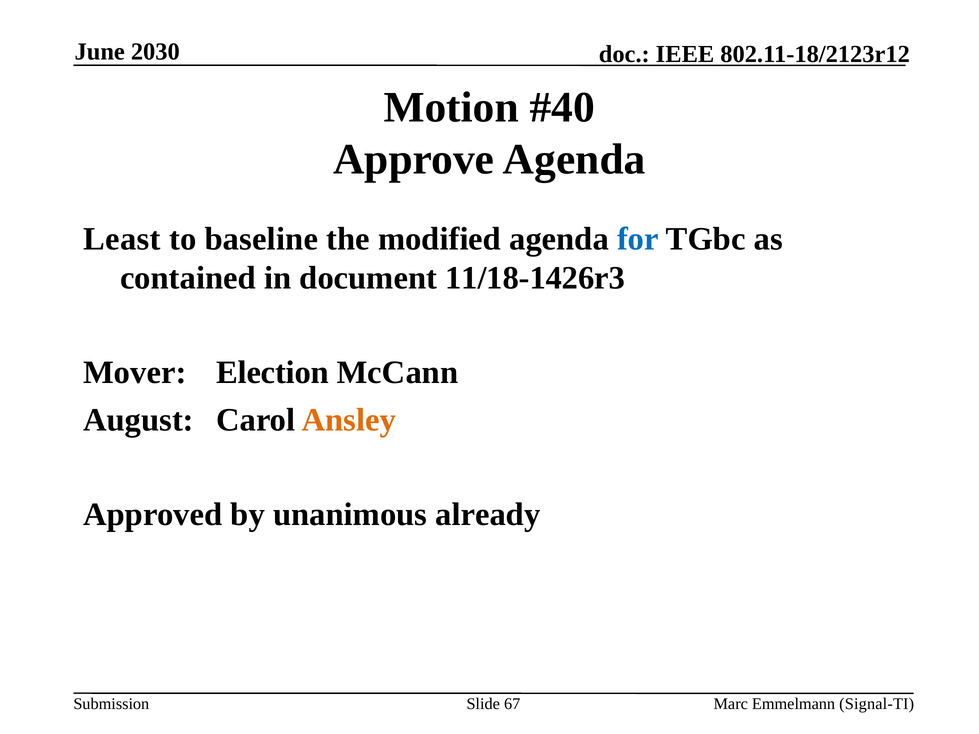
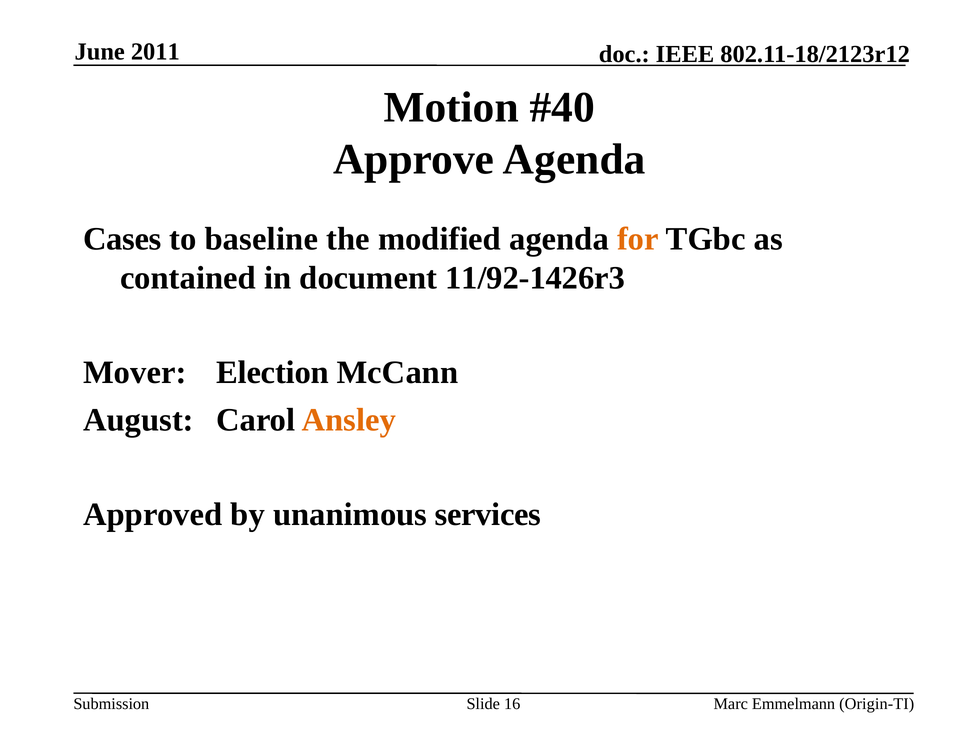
2030: 2030 -> 2011
Least: Least -> Cases
for colour: blue -> orange
11/18-1426r3: 11/18-1426r3 -> 11/92-1426r3
already: already -> services
67: 67 -> 16
Signal-TI: Signal-TI -> Origin-TI
